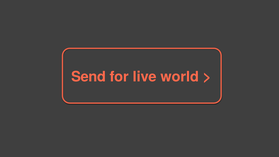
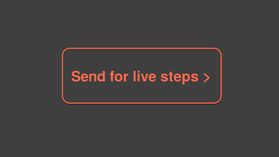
live world: world -> steps
